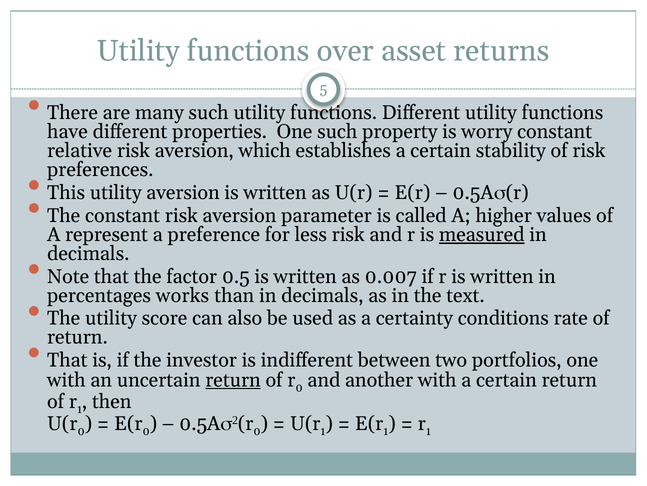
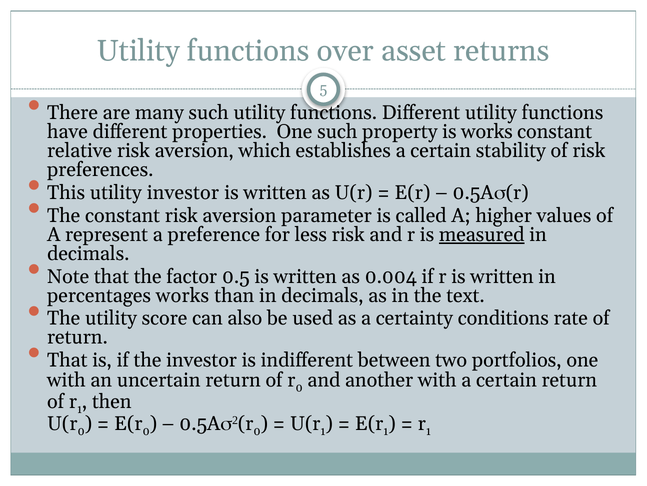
is worry: worry -> works
utility aversion: aversion -> investor
0.007: 0.007 -> 0.004
return at (233, 380) underline: present -> none
